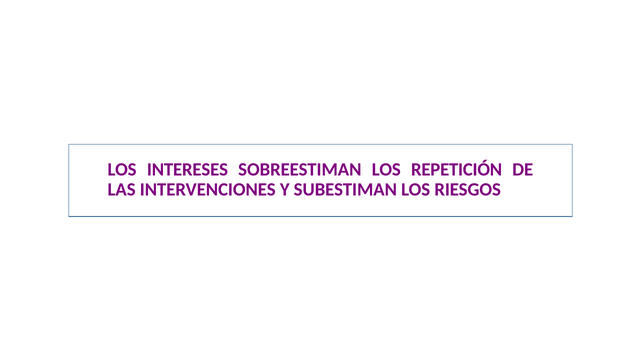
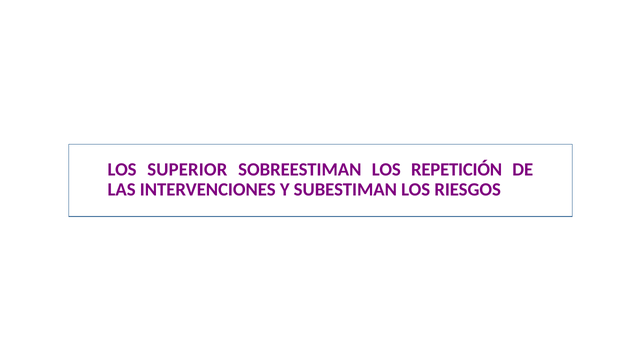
INTERESES: INTERESES -> SUPERIOR
